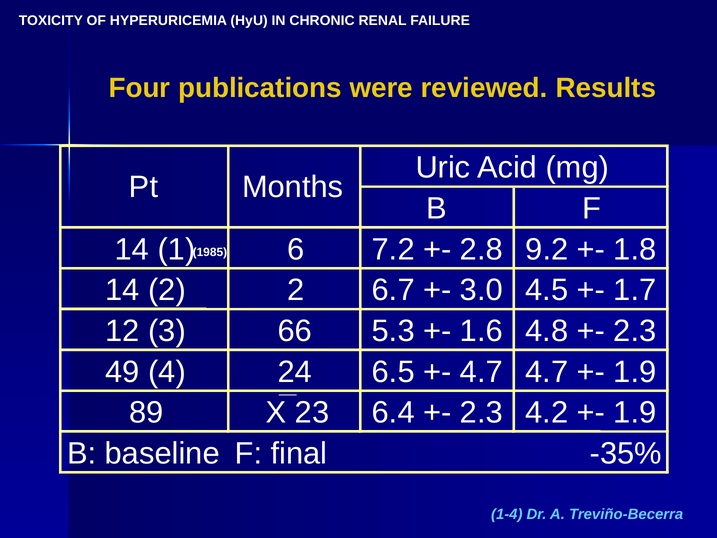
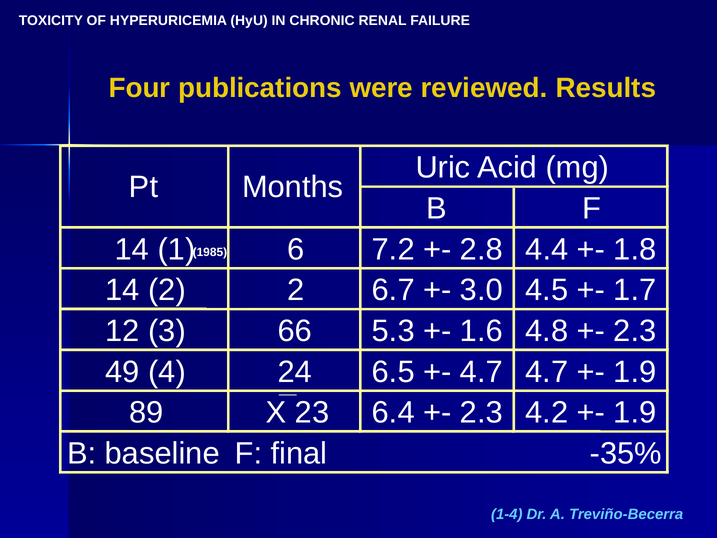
9.2: 9.2 -> 4.4
